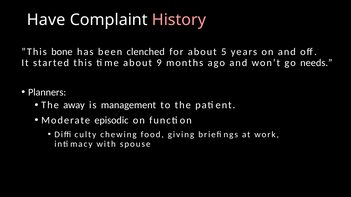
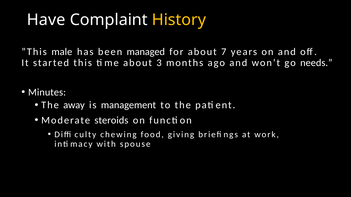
History colour: pink -> yellow
bone: bone -> male
clenched: clenched -> managed
5: 5 -> 7
9: 9 -> 3
Planners: Planners -> Minutes
episodic: episodic -> steroids
